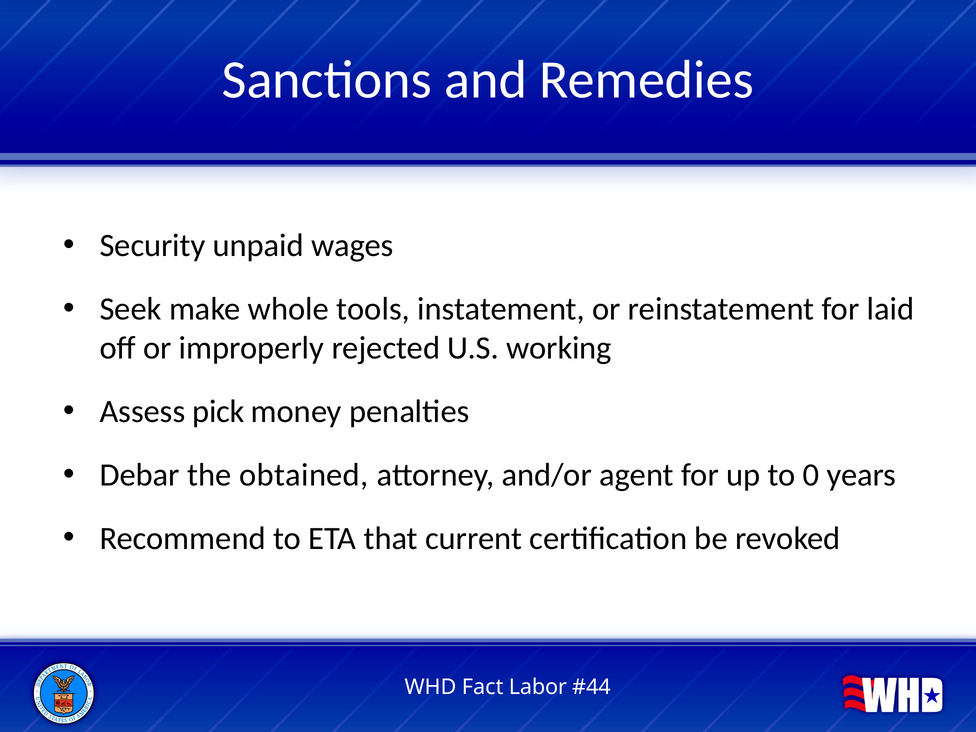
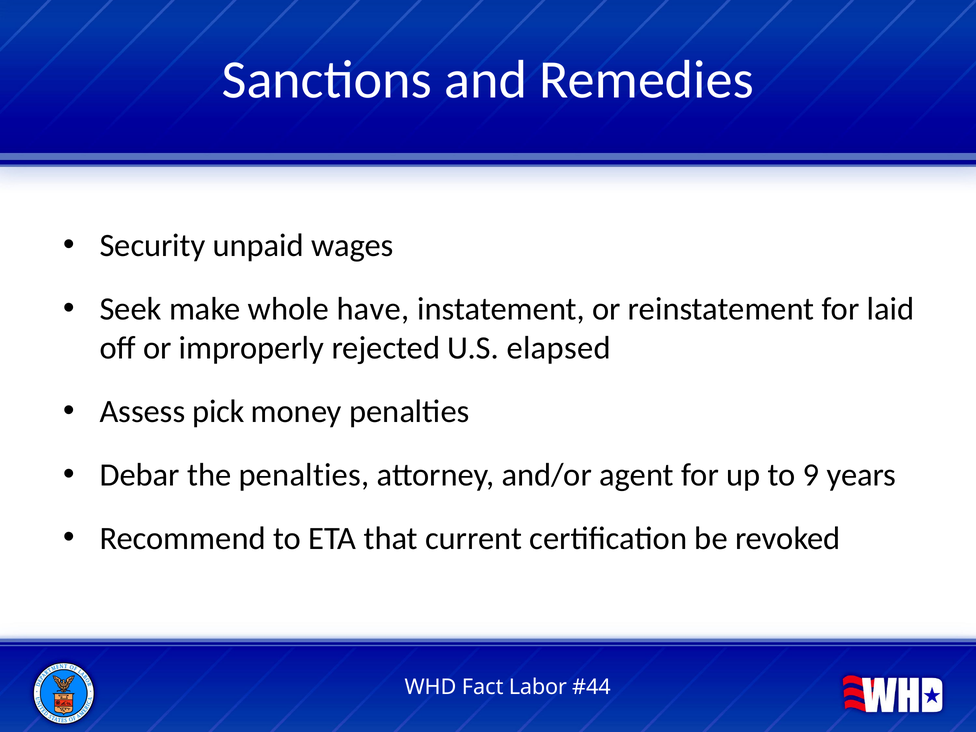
tools: tools -> have
working: working -> elapsed
the obtained: obtained -> penalties
0: 0 -> 9
